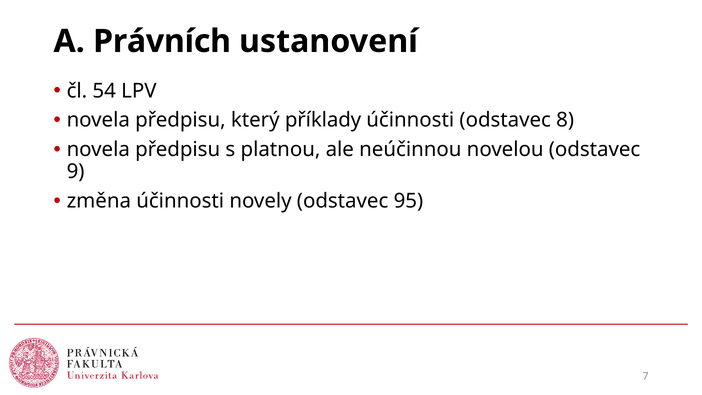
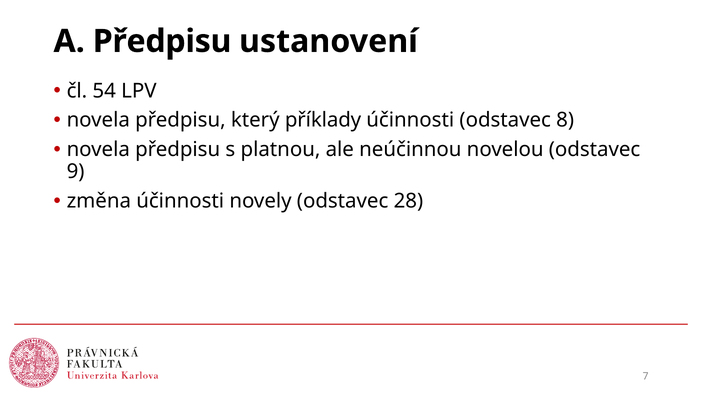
A Právních: Právních -> Předpisu
95: 95 -> 28
